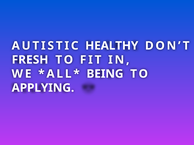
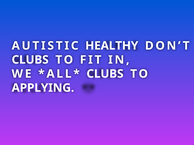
FRESH at (30, 60): FRESH -> CLUBS
BEING at (105, 74): BEING -> CLUBS
